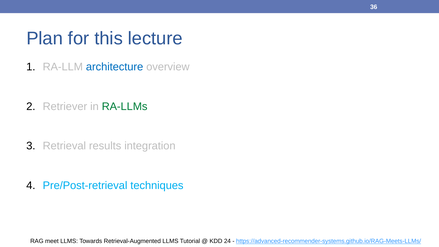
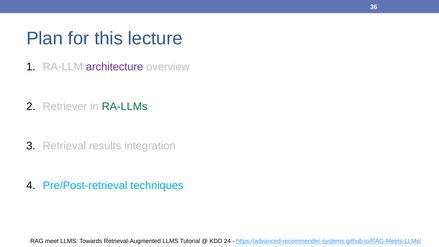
architecture colour: blue -> purple
